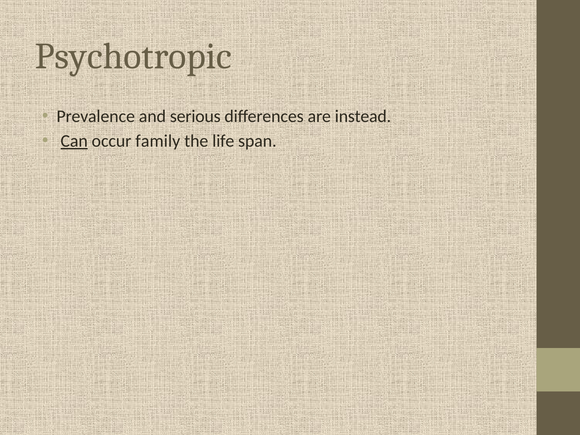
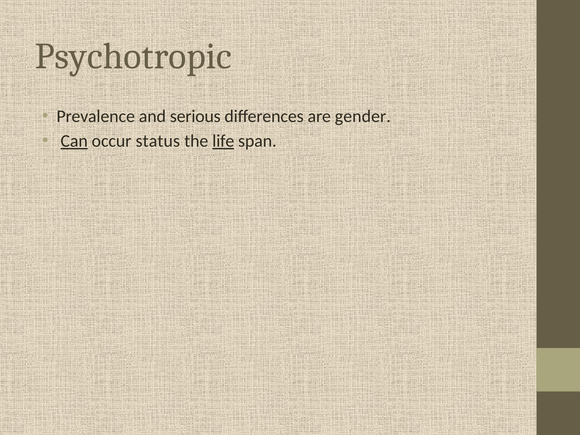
instead: instead -> gender
family: family -> status
life underline: none -> present
